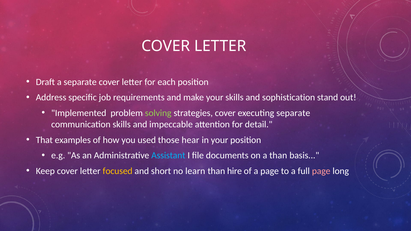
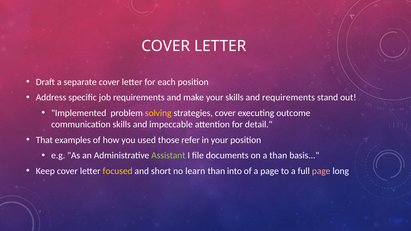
and sophistication: sophistication -> requirements
solving colour: light green -> yellow
executing separate: separate -> outcome
hear: hear -> refer
Assistant colour: light blue -> light green
hire: hire -> into
